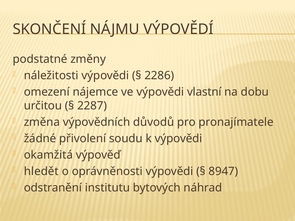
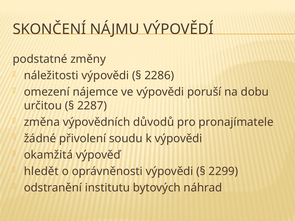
vlastní: vlastní -> poruší
8947: 8947 -> 2299
